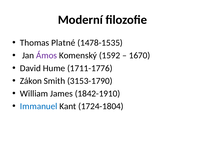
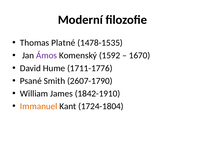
Zákon: Zákon -> Psané
3153-1790: 3153-1790 -> 2607-1790
Immanuel colour: blue -> orange
